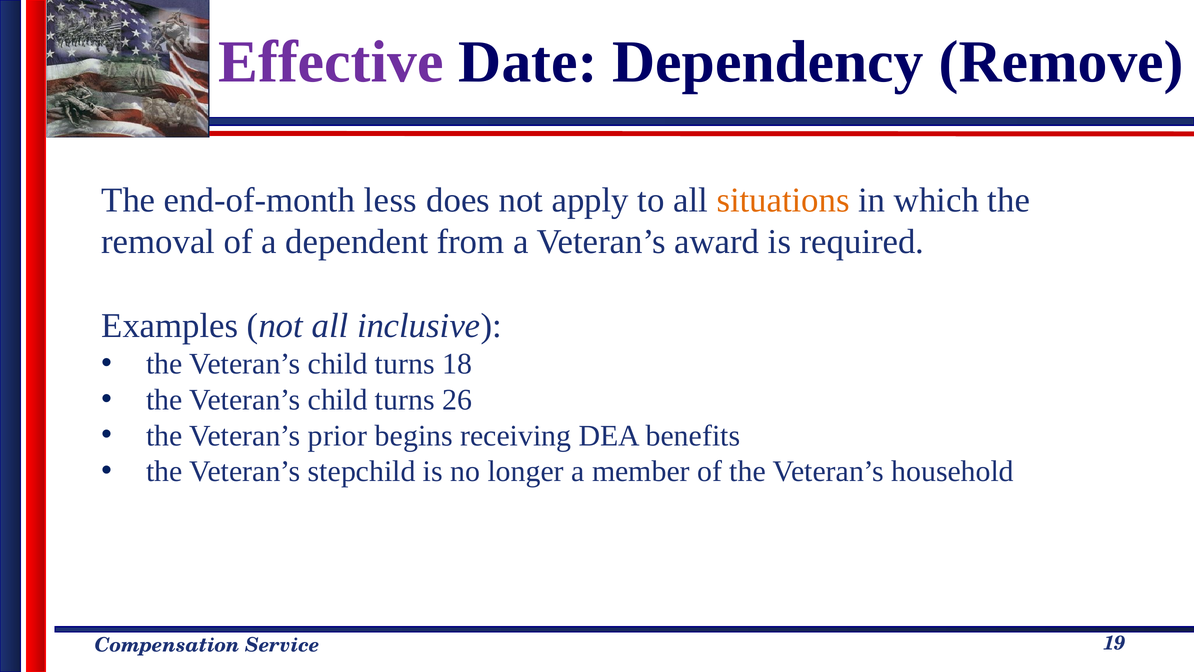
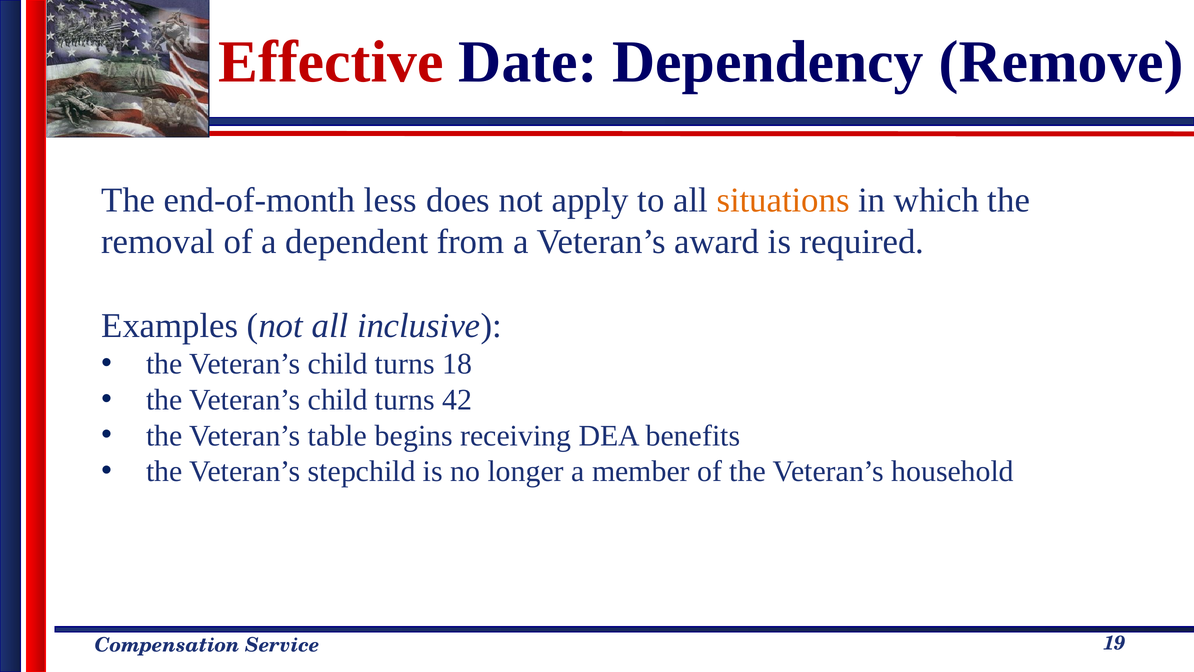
Effective colour: purple -> red
26: 26 -> 42
prior: prior -> table
